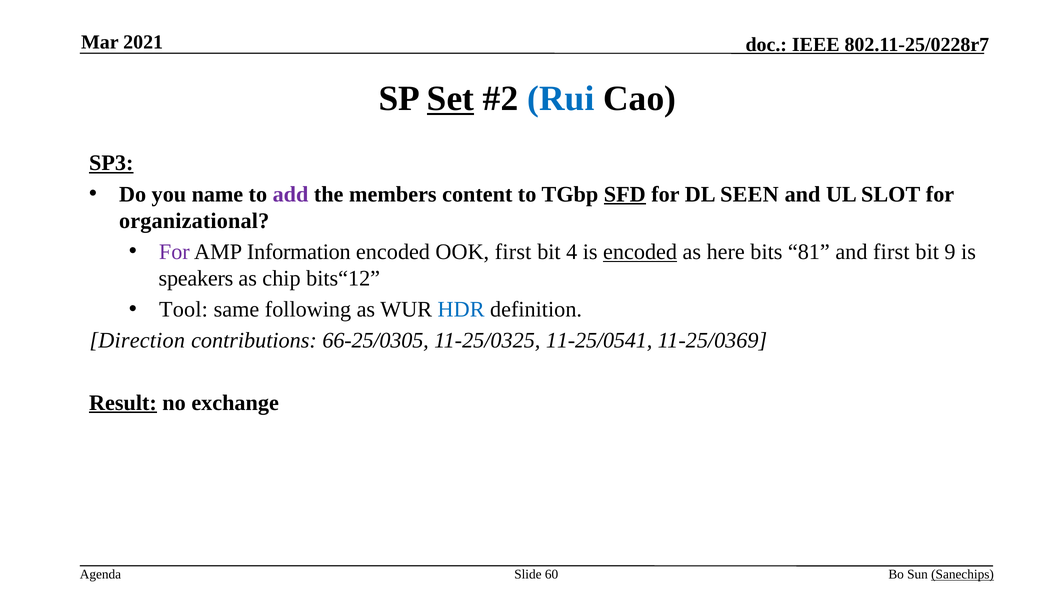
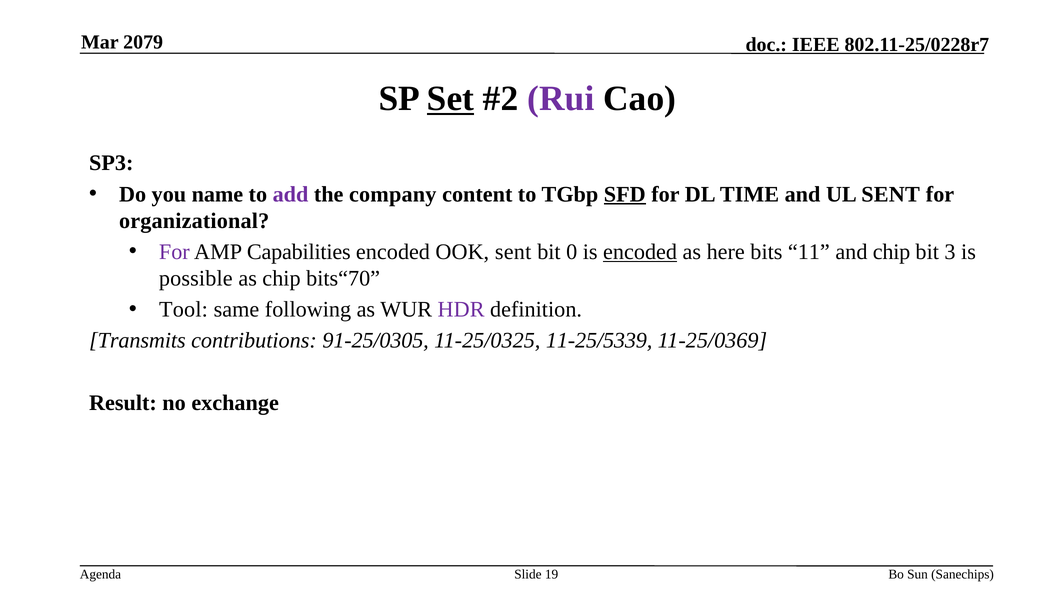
2021: 2021 -> 2079
Rui colour: blue -> purple
SP3 underline: present -> none
members: members -> company
SEEN: SEEN -> TIME
UL SLOT: SLOT -> SENT
Information: Information -> Capabilities
OOK first: first -> sent
4: 4 -> 0
81: 81 -> 11
and first: first -> chip
9: 9 -> 3
speakers: speakers -> possible
bits“12: bits“12 -> bits“70
HDR colour: blue -> purple
Direction: Direction -> Transmits
66-25/0305: 66-25/0305 -> 91-25/0305
11-25/0541: 11-25/0541 -> 11-25/5339
Result underline: present -> none
60: 60 -> 19
Sanechips underline: present -> none
